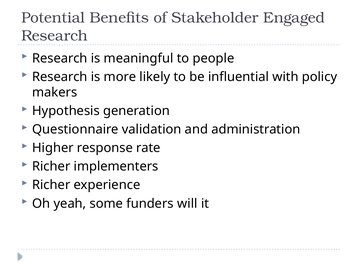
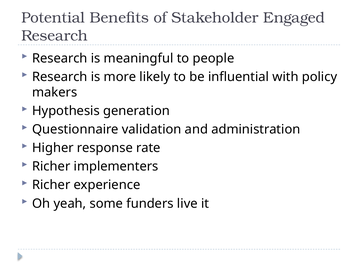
will: will -> live
